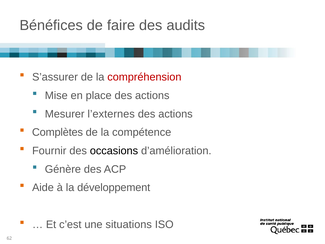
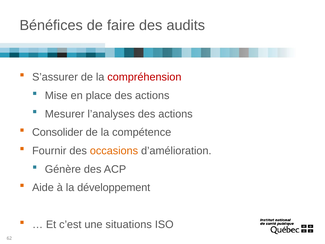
l’externes: l’externes -> l’analyses
Complètes: Complètes -> Consolider
occasions colour: black -> orange
